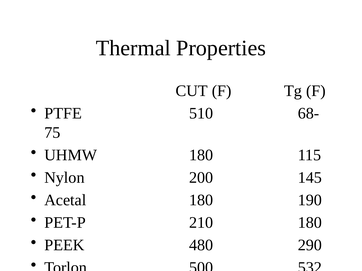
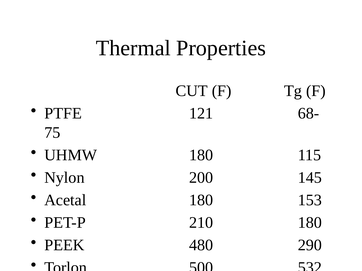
510: 510 -> 121
190: 190 -> 153
